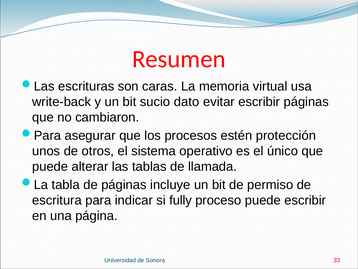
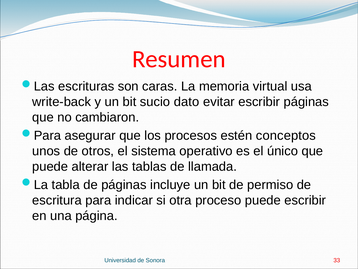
protección: protección -> conceptos
fully: fully -> otra
